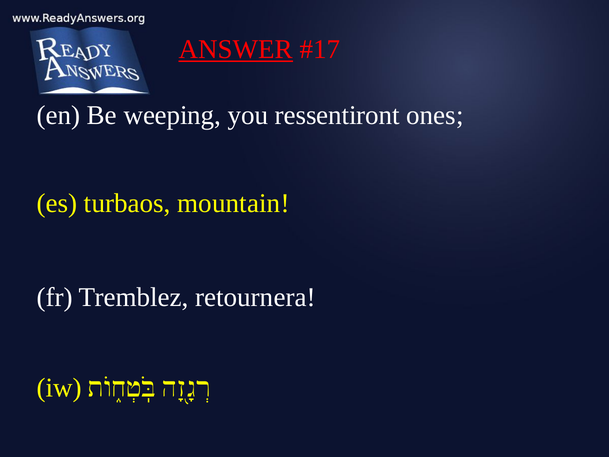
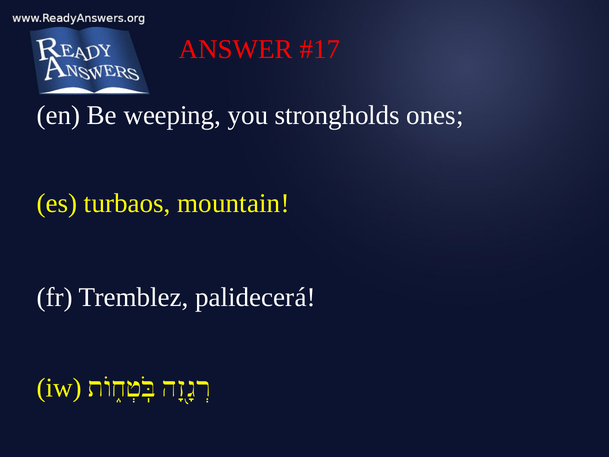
ANSWER underline: present -> none
ressentiront: ressentiront -> strongholds
retournera: retournera -> palidecerá
